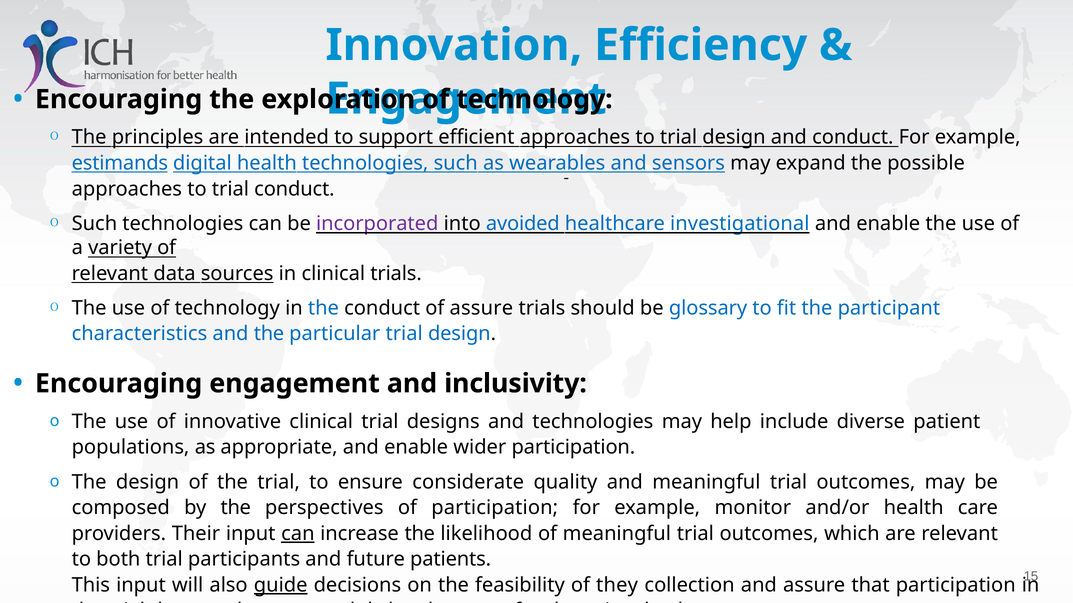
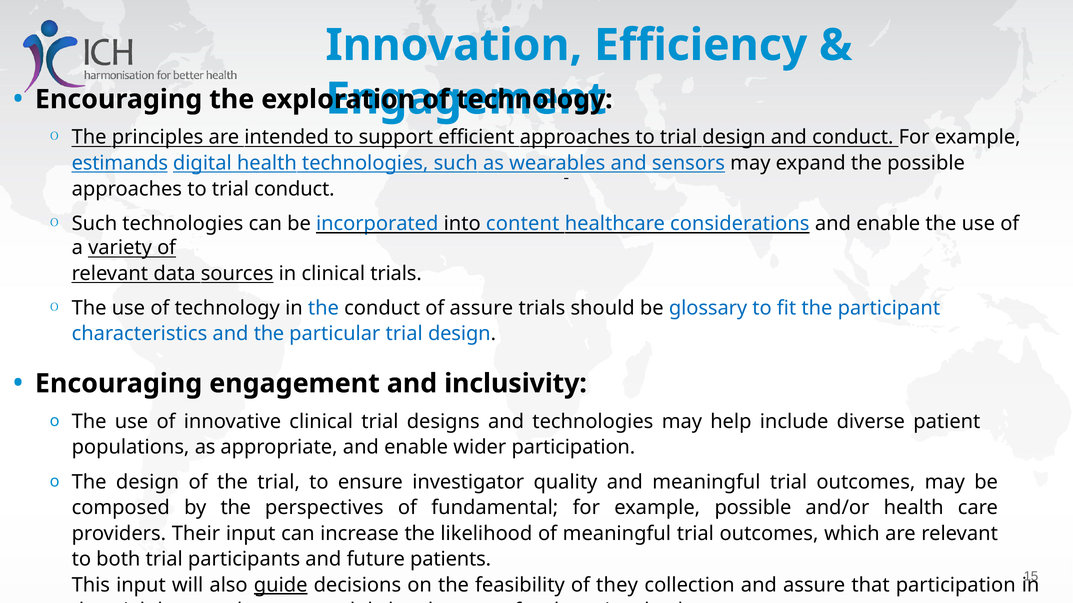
incorporated colour: purple -> blue
avoided: avoided -> content
investigational: investigational -> considerations
considerate: considerate -> investigator
of participation: participation -> fundamental
example monitor: monitor -> possible
can at (298, 534) underline: present -> none
